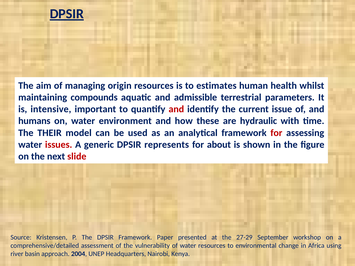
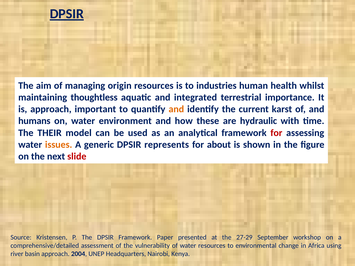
estimates: estimates -> industries
compounds: compounds -> thoughtless
admissible: admissible -> integrated
parameters: parameters -> importance
is intensive: intensive -> approach
and at (176, 109) colour: red -> orange
issue: issue -> karst
issues colour: red -> orange
